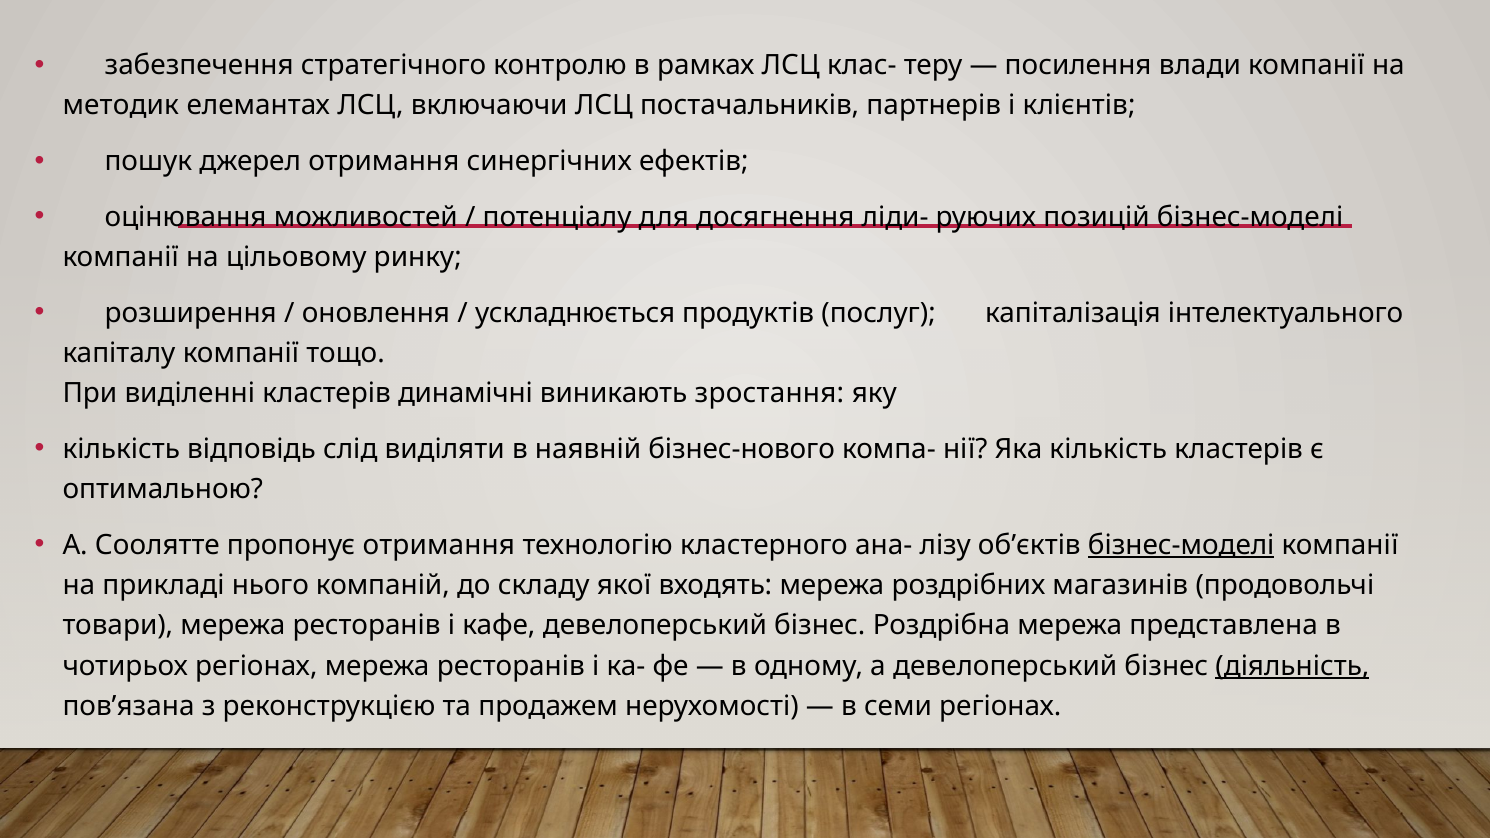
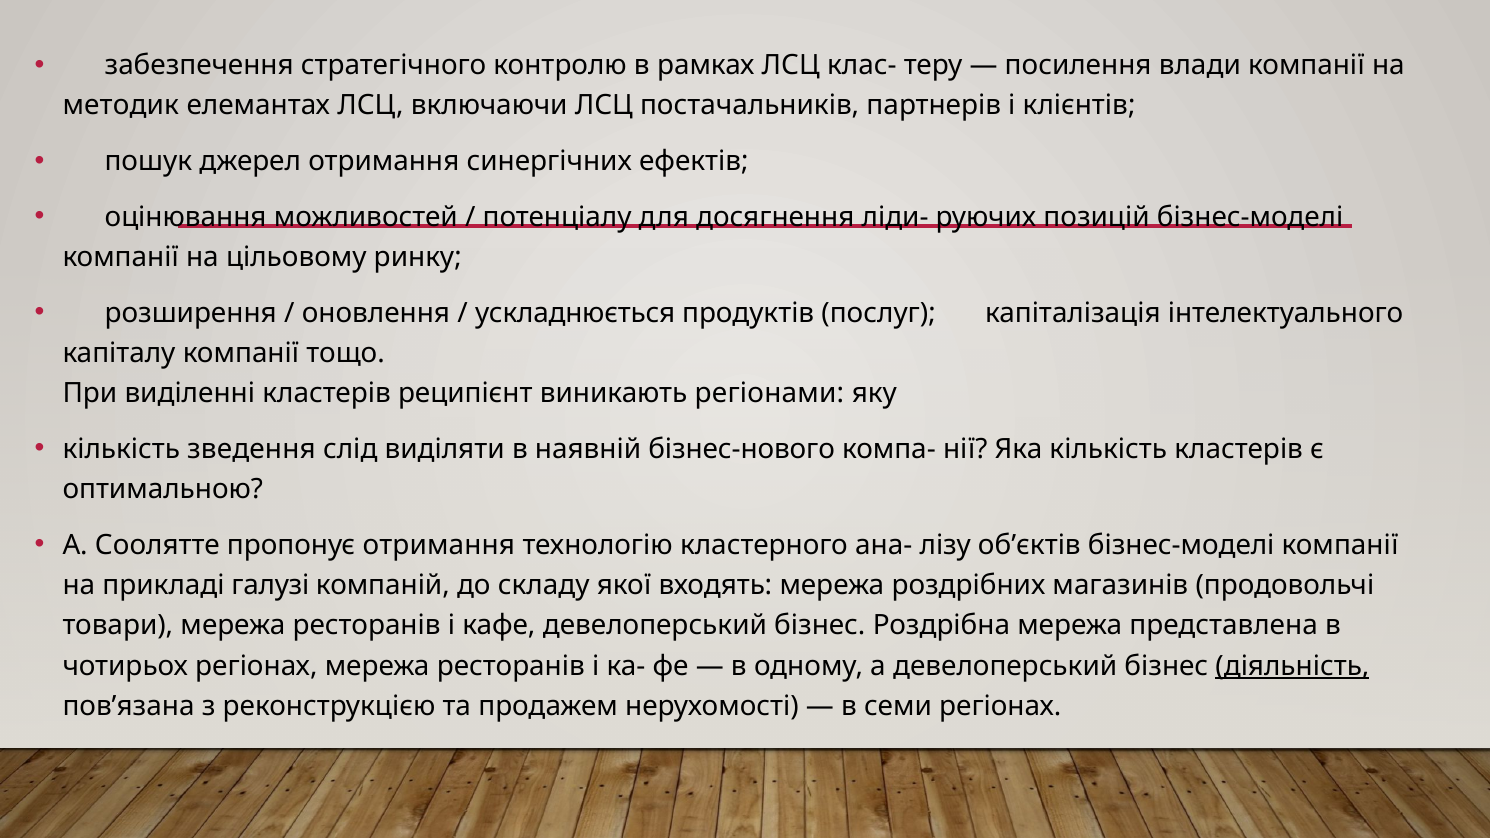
динамічні: динамічні -> реципієнт
зростання: зростання -> регіонами
відповідь: відповідь -> зведення
бізнес-моделі at (1181, 545) underline: present -> none
нього: нього -> галузі
